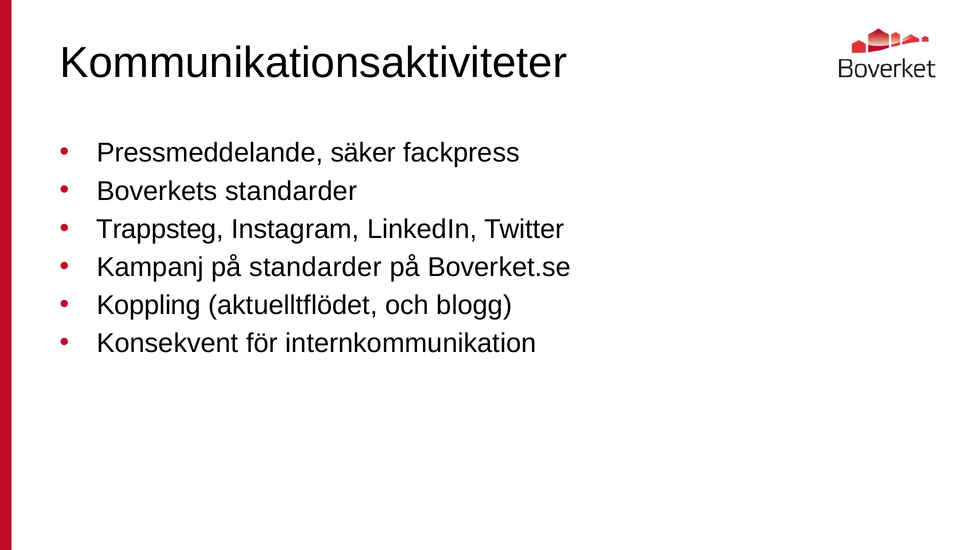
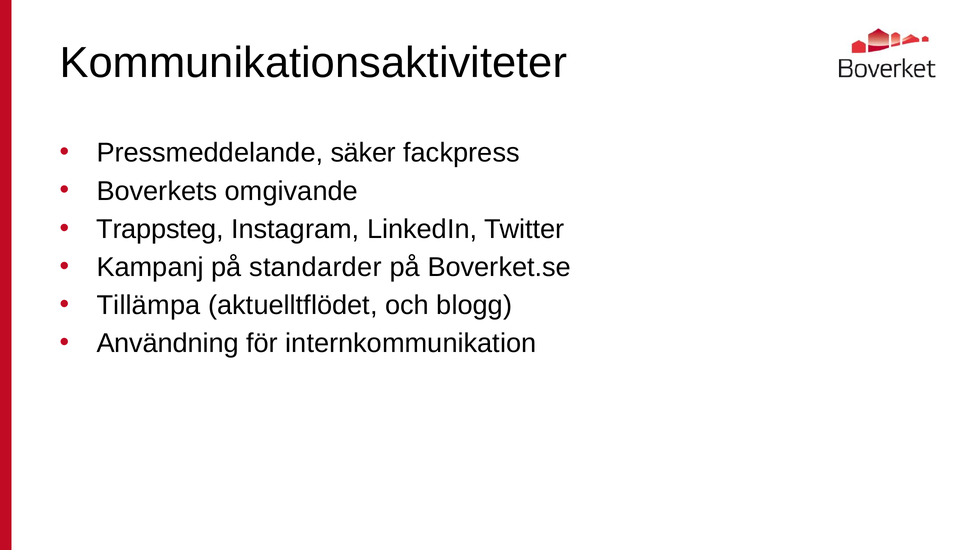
Boverkets standarder: standarder -> omgivande
Koppling: Koppling -> Tillämpa
Konsekvent: Konsekvent -> Användning
